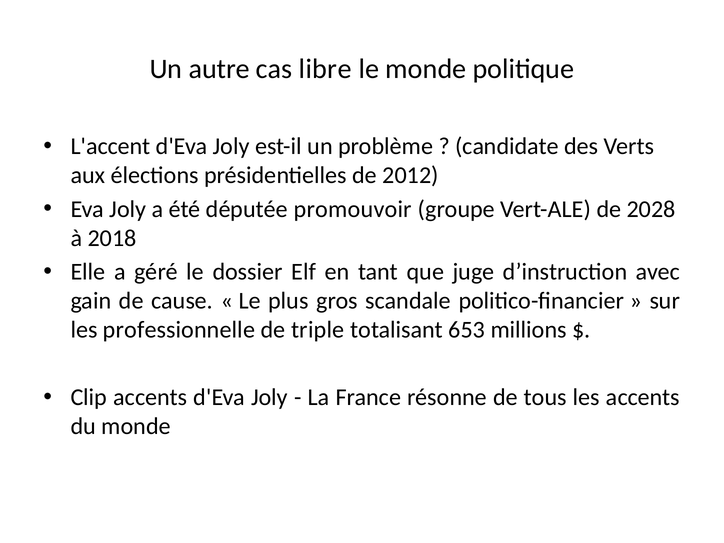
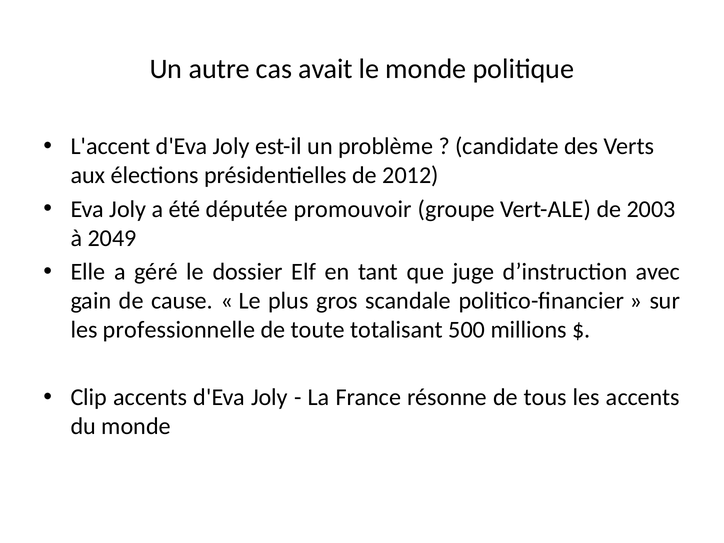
libre: libre -> avait
2028: 2028 -> 2003
2018: 2018 -> 2049
triple: triple -> toute
653: 653 -> 500
